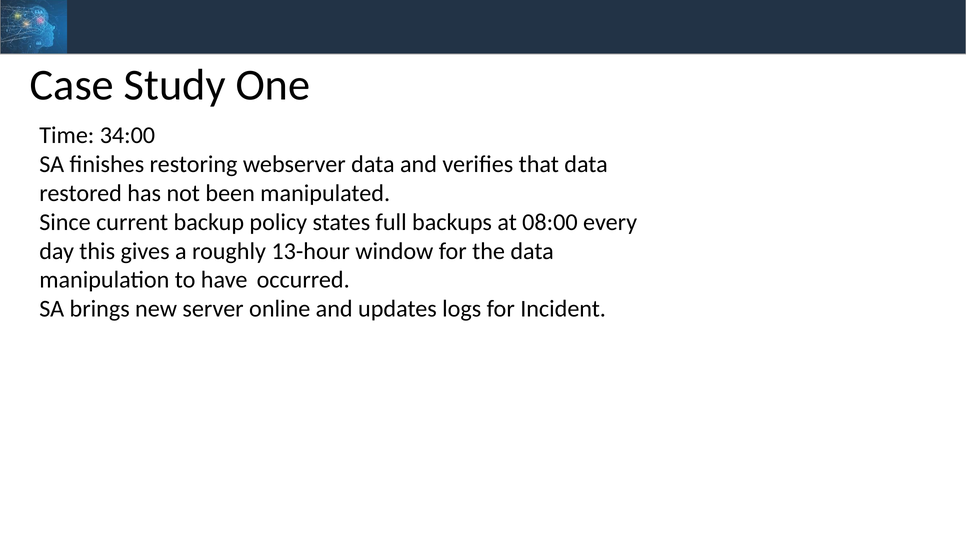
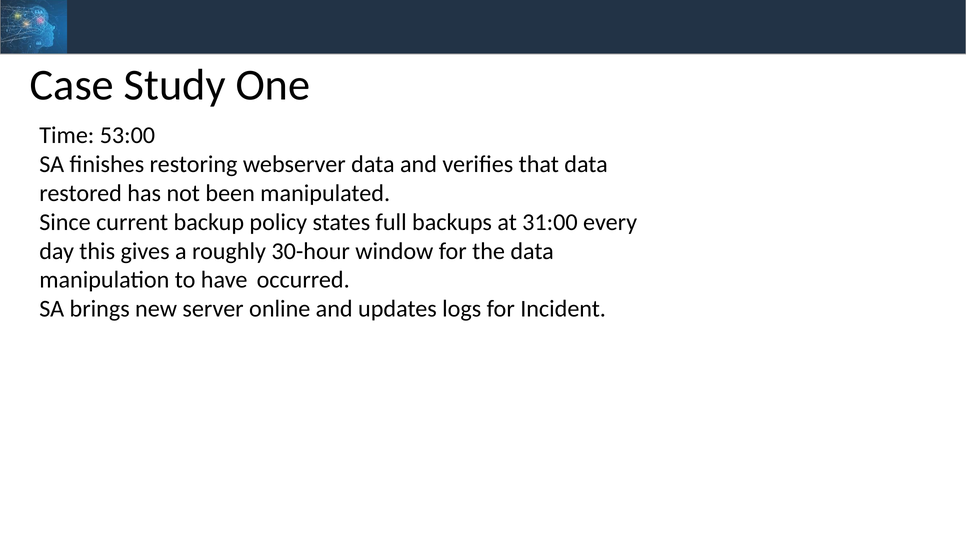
34:00: 34:00 -> 53:00
08:00: 08:00 -> 31:00
13-hour: 13-hour -> 30-hour
